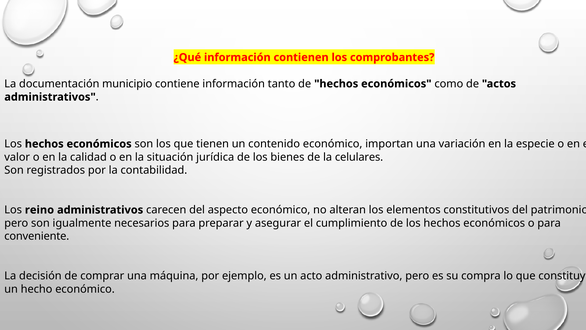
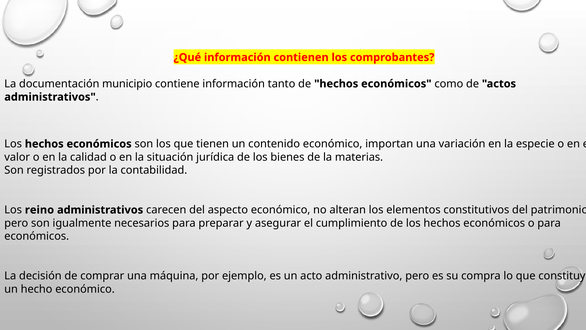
celulares: celulares -> materias
conveniente at (37, 236): conveniente -> económicos
